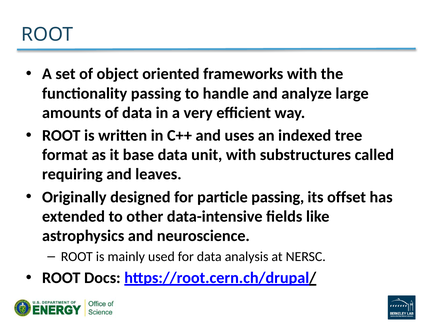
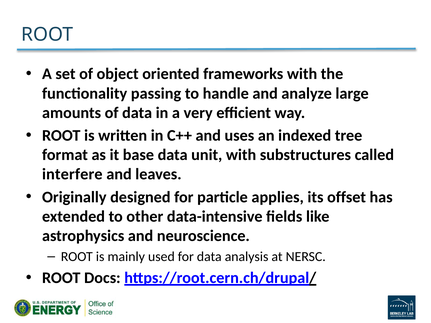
requiring: requiring -> interfere
particle passing: passing -> applies
